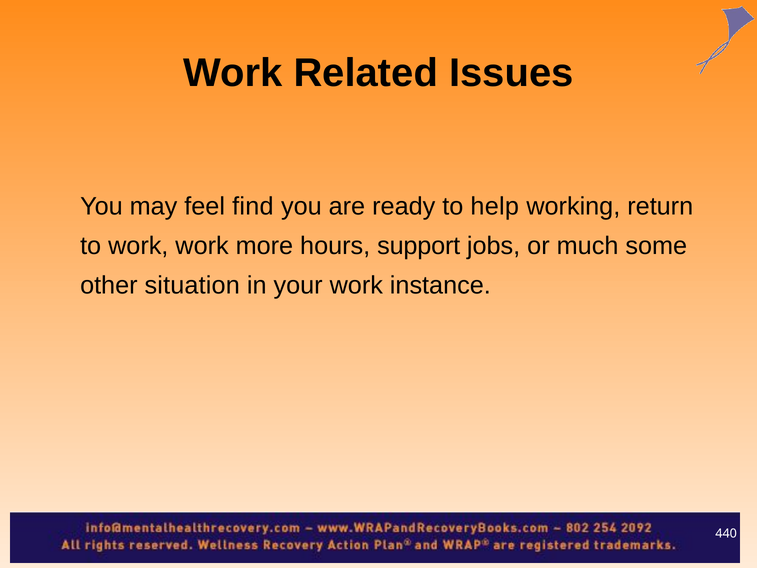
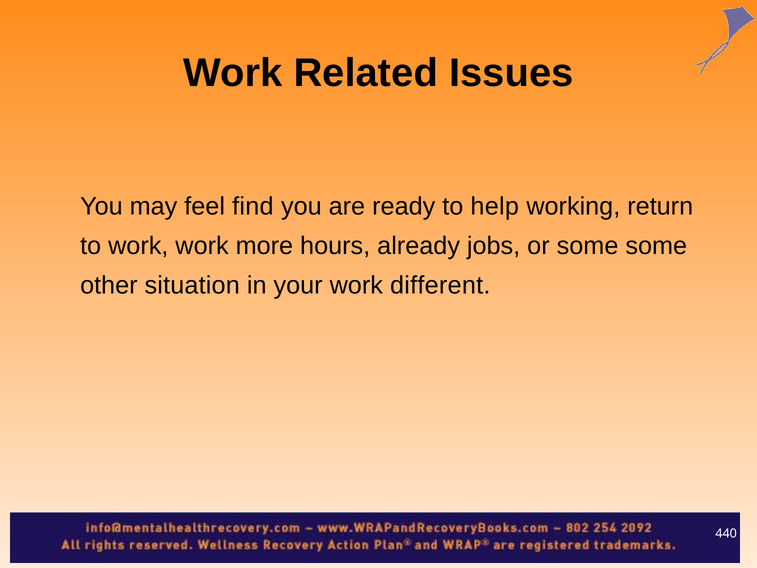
support: support -> already
or much: much -> some
instance: instance -> different
